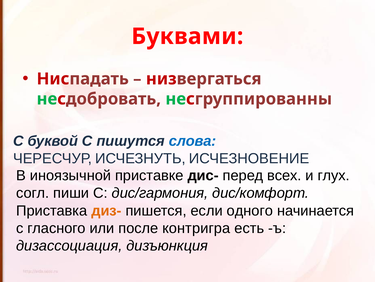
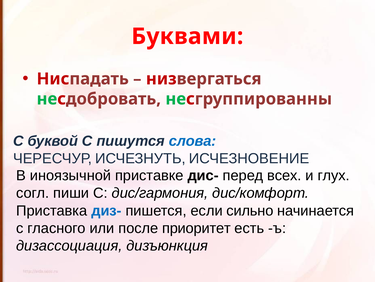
диз- colour: orange -> blue
одного: одного -> сильно
контригра: контригра -> приоритет
